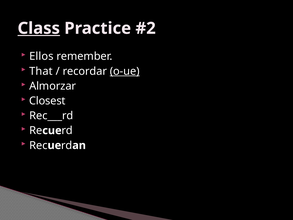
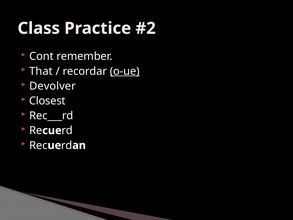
Class underline: present -> none
Ellos: Ellos -> Cont
Almorzar: Almorzar -> Devolver
